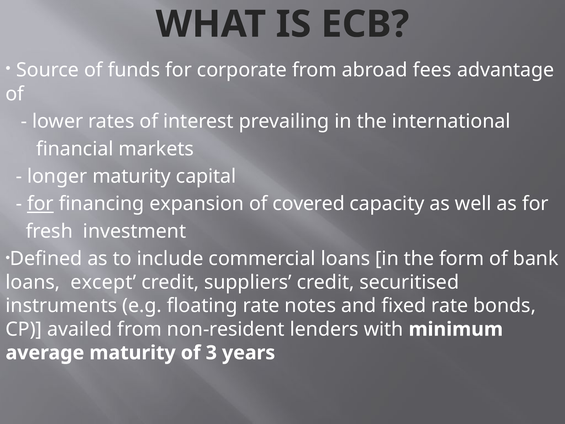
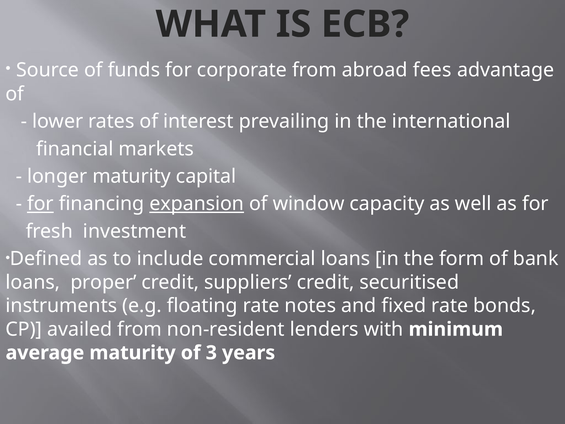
expansion underline: none -> present
covered: covered -> window
except: except -> proper
